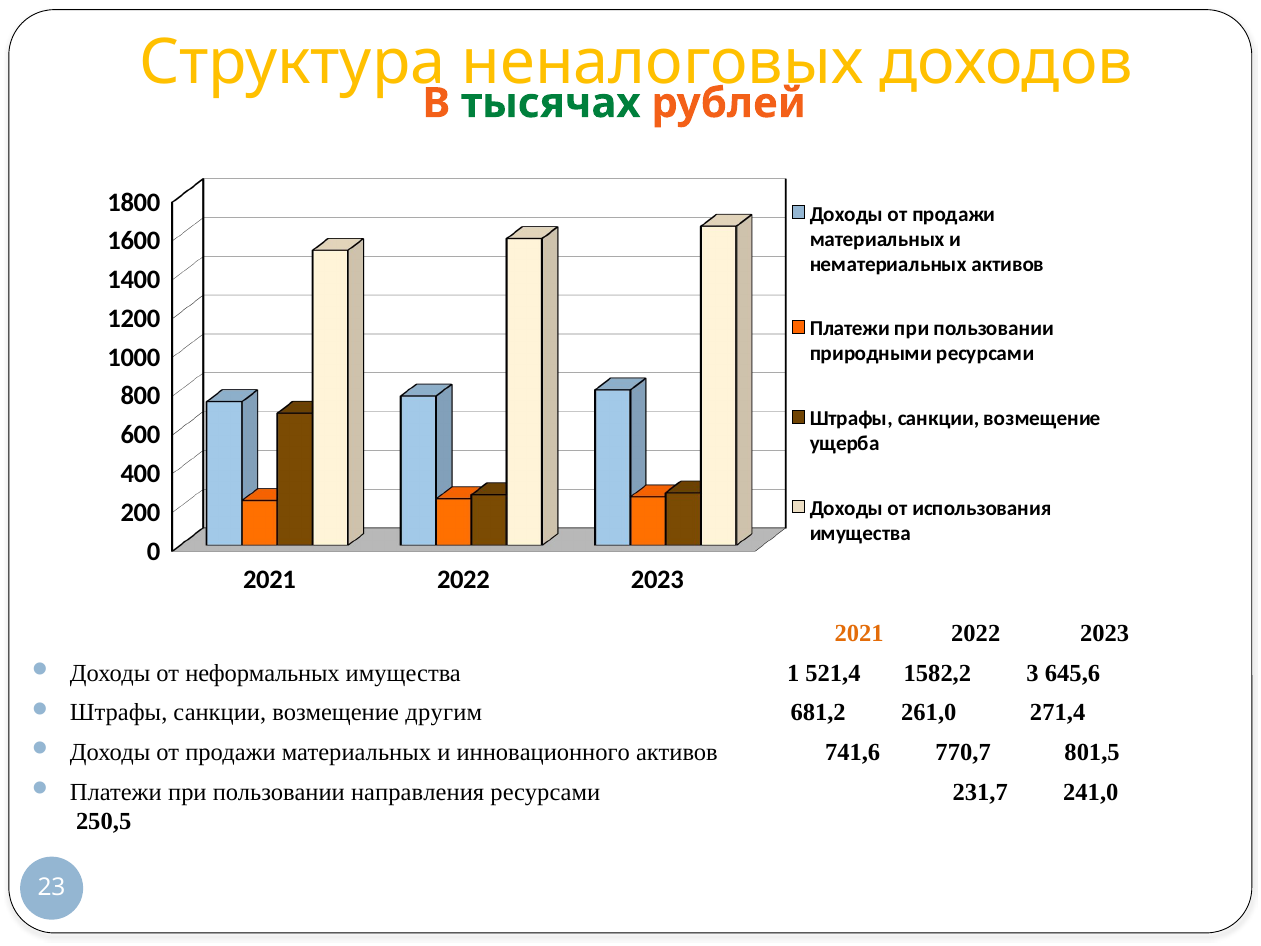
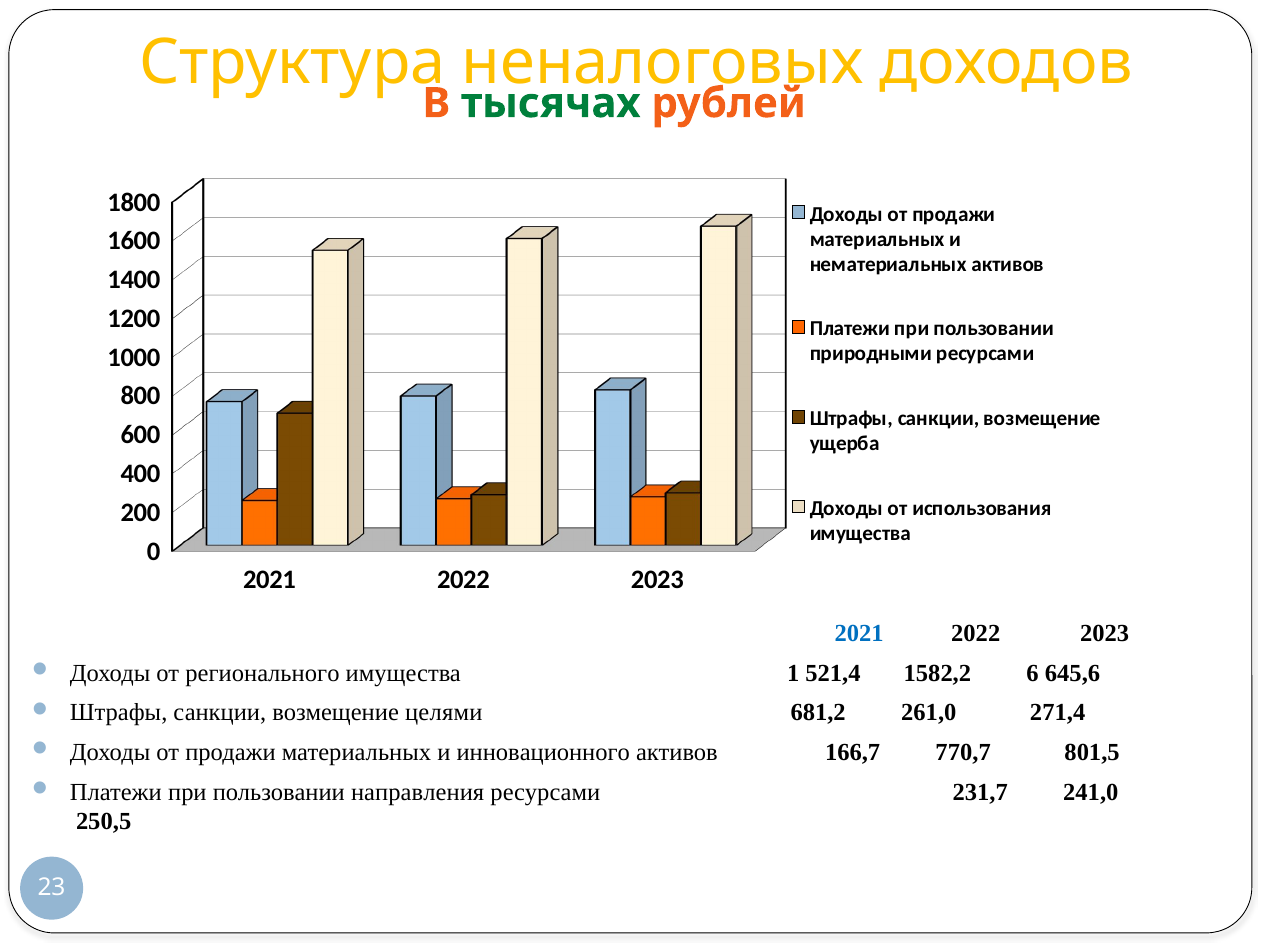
2021 at (859, 633) colour: orange -> blue
неформальных: неформальных -> регионального
3: 3 -> 6
другим: другим -> целями
741,6: 741,6 -> 166,7
